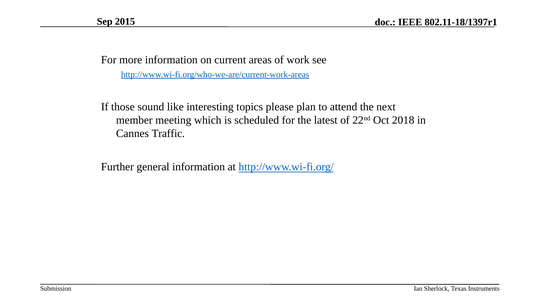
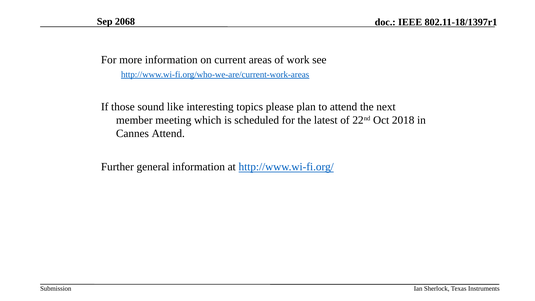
2015: 2015 -> 2068
Cannes Traffic: Traffic -> Attend
